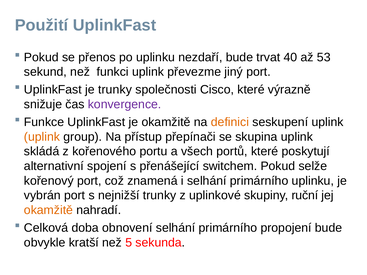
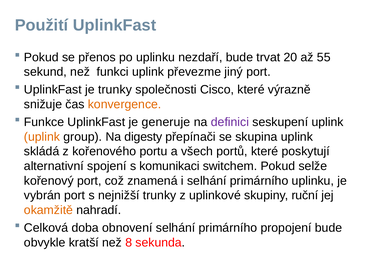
40: 40 -> 20
53: 53 -> 55
konvergence colour: purple -> orange
je okamžitě: okamžitě -> generuje
definici colour: orange -> purple
přístup: přístup -> digesty
přenášející: přenášející -> komunikaci
5: 5 -> 8
